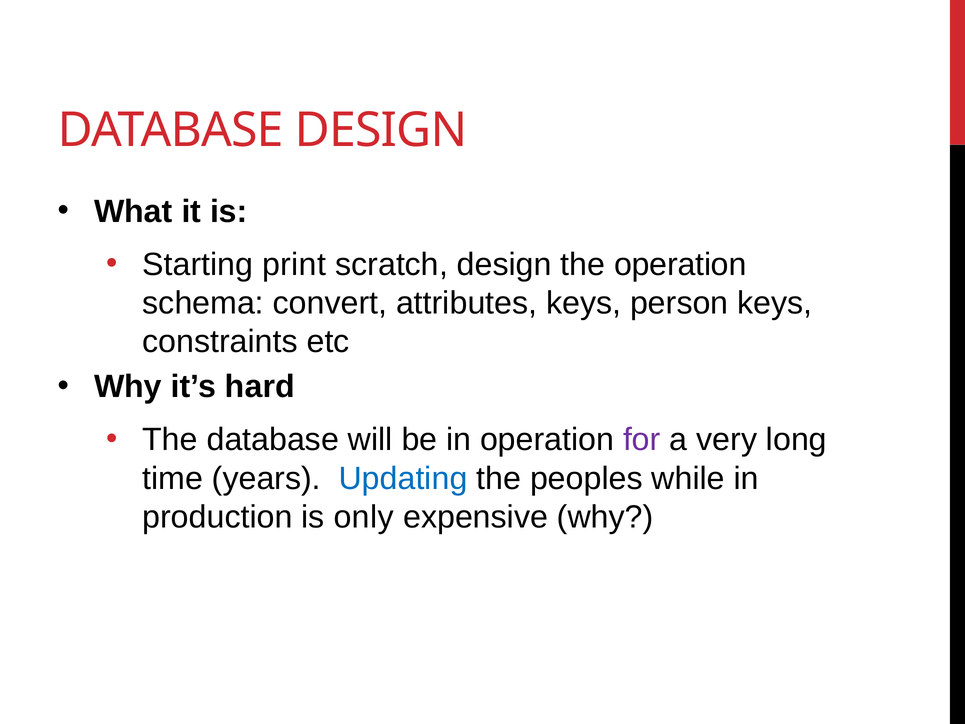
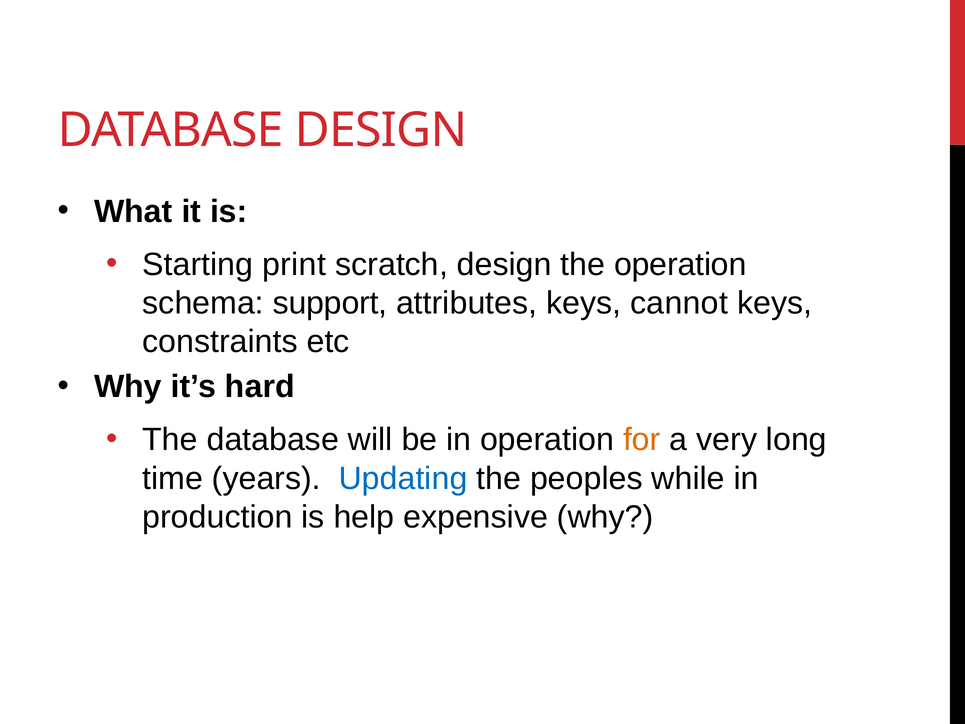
convert: convert -> support
person: person -> cannot
for colour: purple -> orange
only: only -> help
